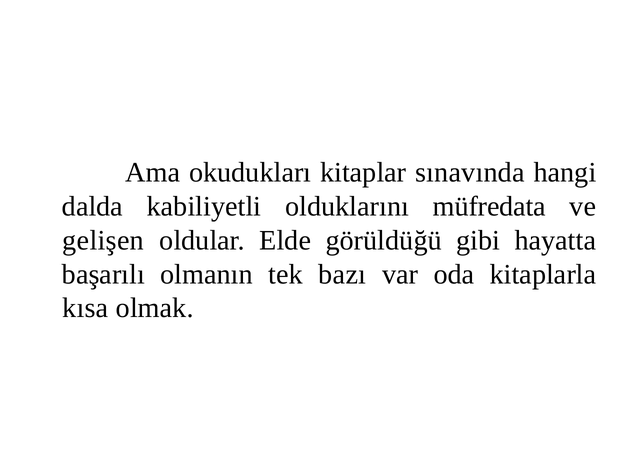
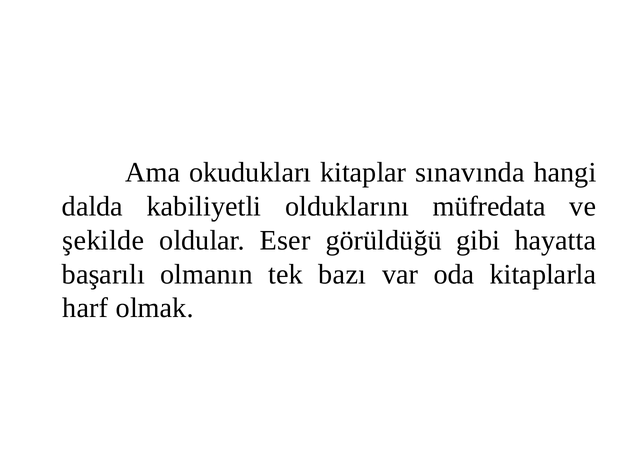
gelişen: gelişen -> şekilde
Elde: Elde -> Eser
kısa: kısa -> harf
